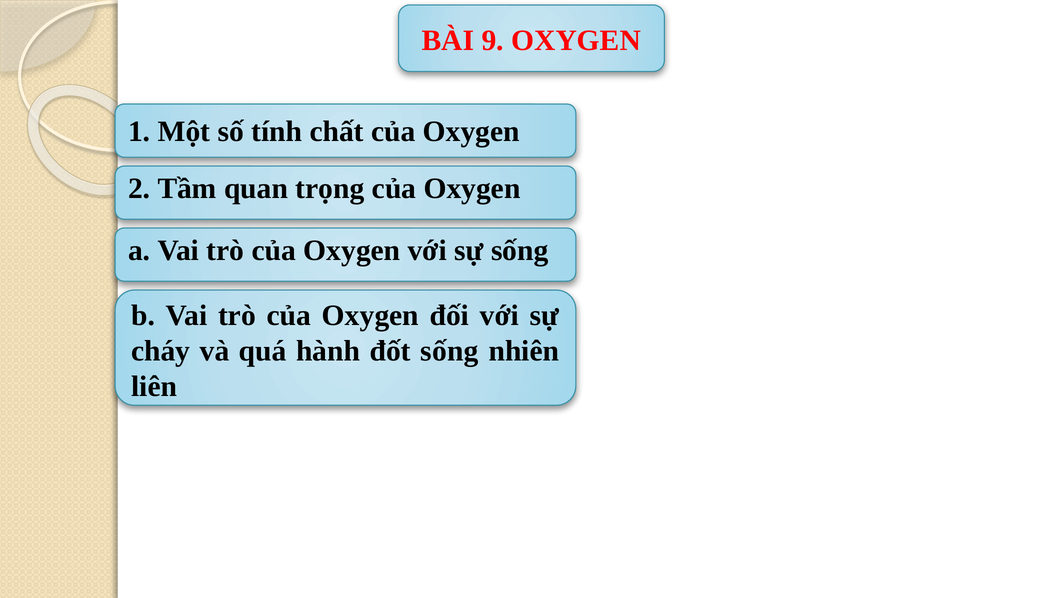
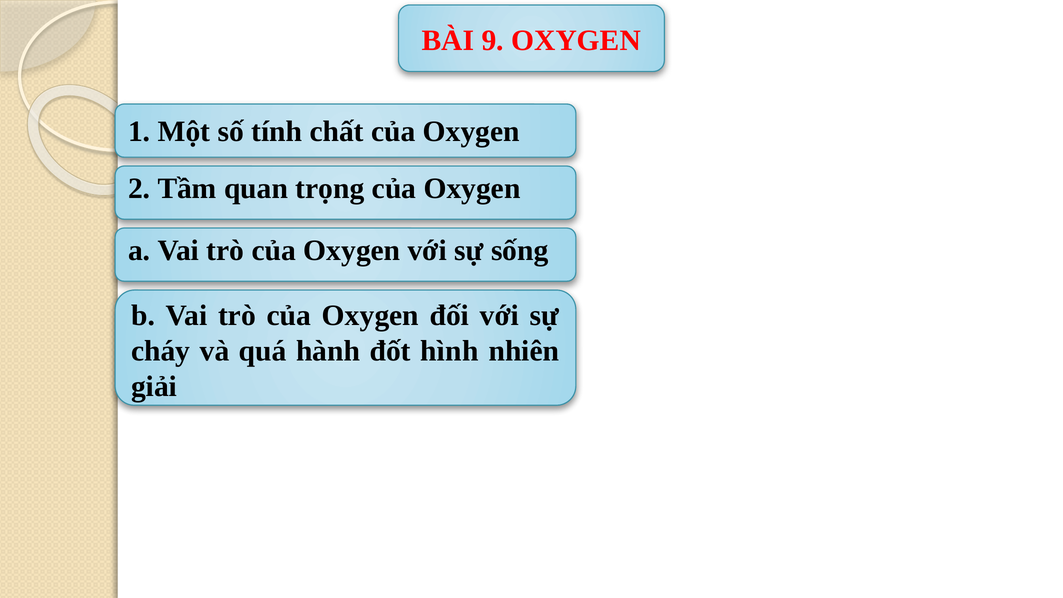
đốt sống: sống -> hình
liên: liên -> giải
